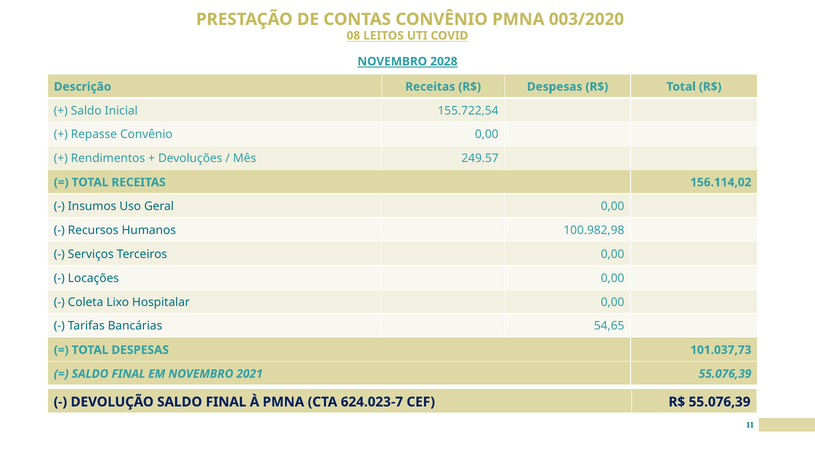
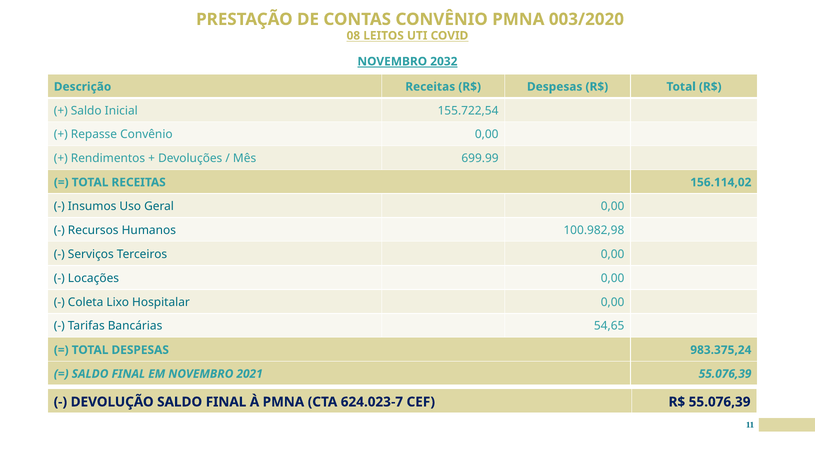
2028: 2028 -> 2032
249.57: 249.57 -> 699.99
101.037,73: 101.037,73 -> 983.375,24
